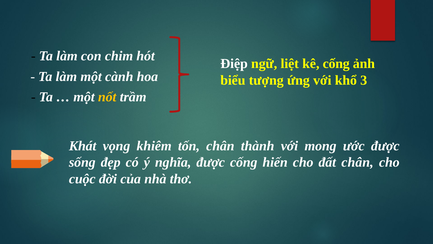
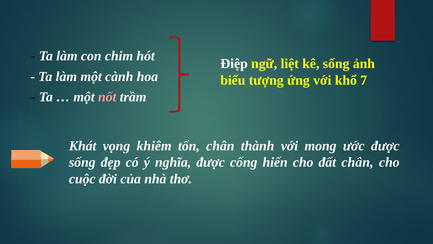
kê cống: cống -> sống
3: 3 -> 7
nốt colour: yellow -> pink
